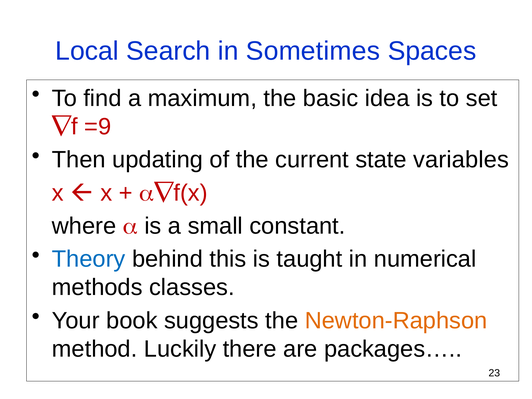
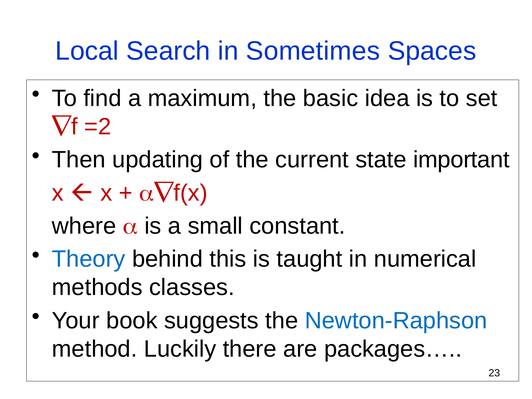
=9: =9 -> =2
variables: variables -> important
Newton-Raphson colour: orange -> blue
